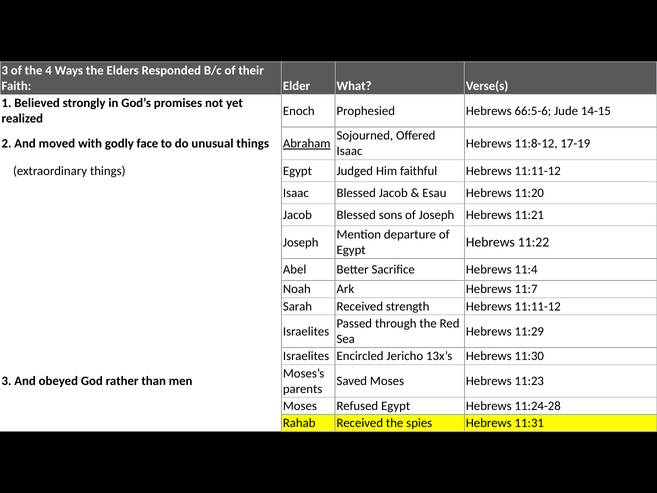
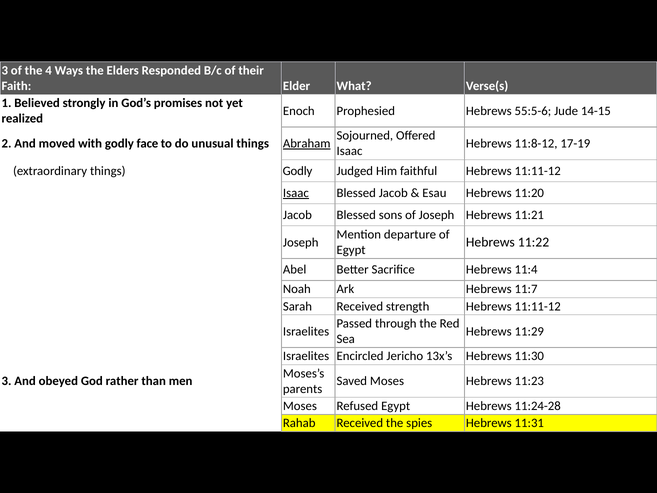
66:5-6: 66:5-6 -> 55:5-6
things Egypt: Egypt -> Godly
Isaac at (296, 193) underline: none -> present
